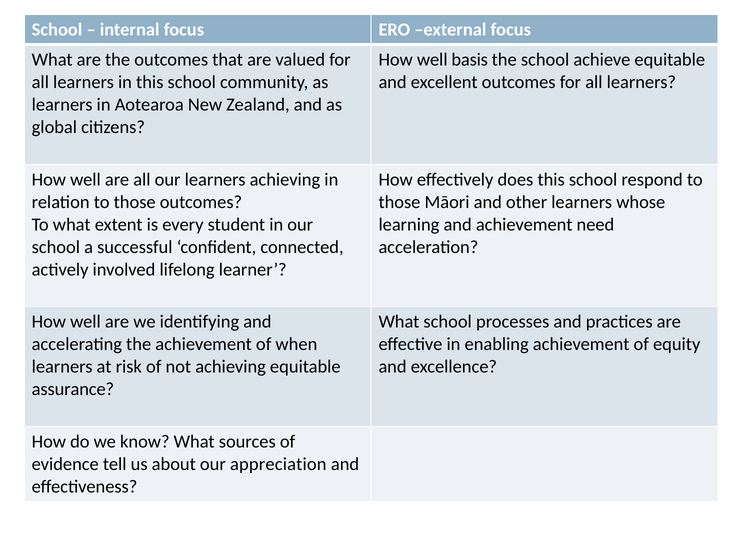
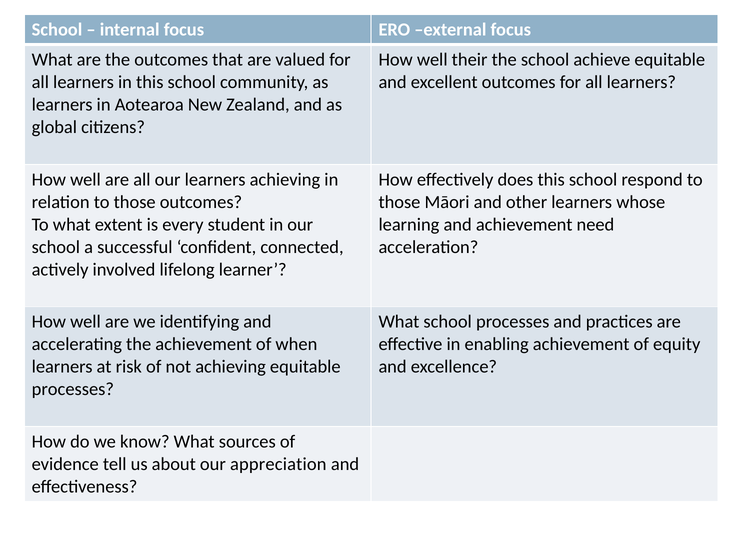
basis: basis -> their
assurance at (73, 390): assurance -> processes
